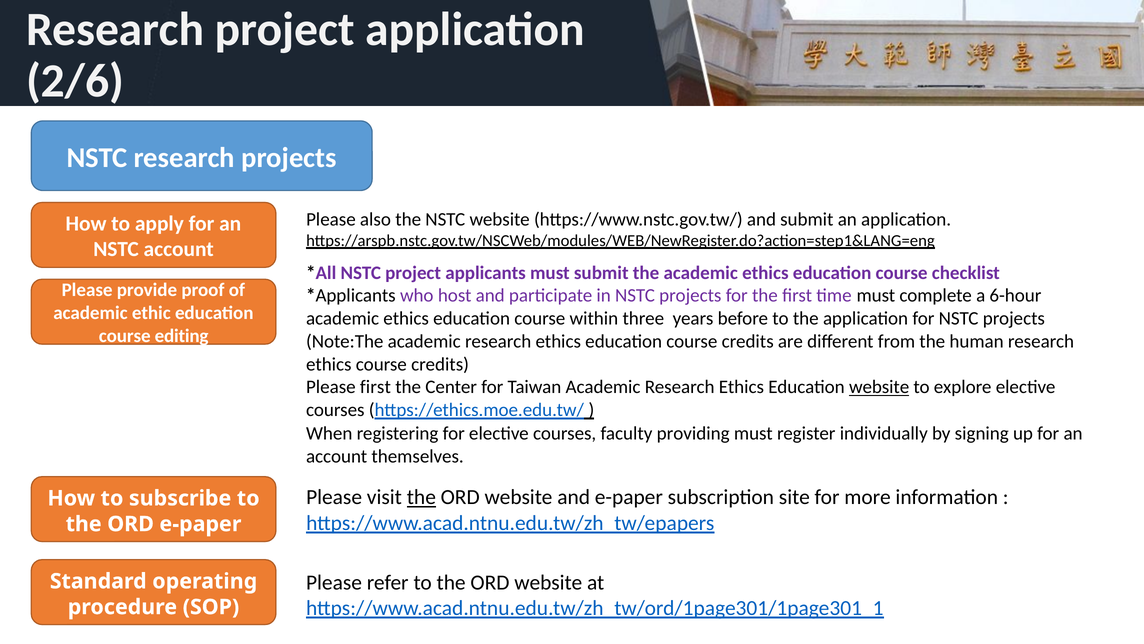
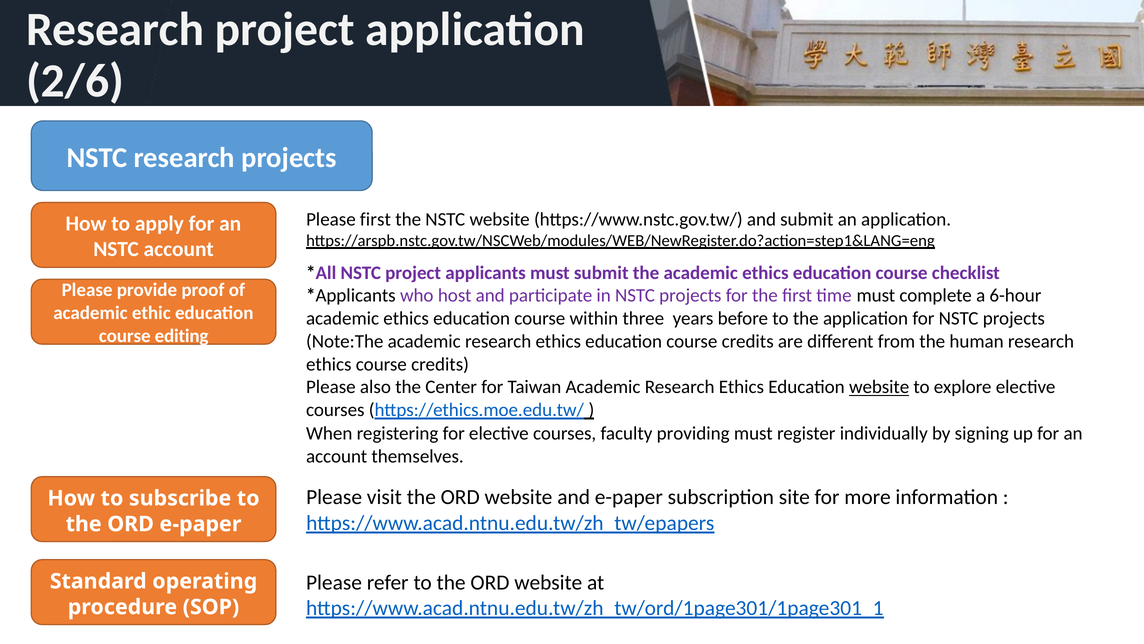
Please also: also -> first
Please first: first -> also
the at (421, 497) underline: present -> none
